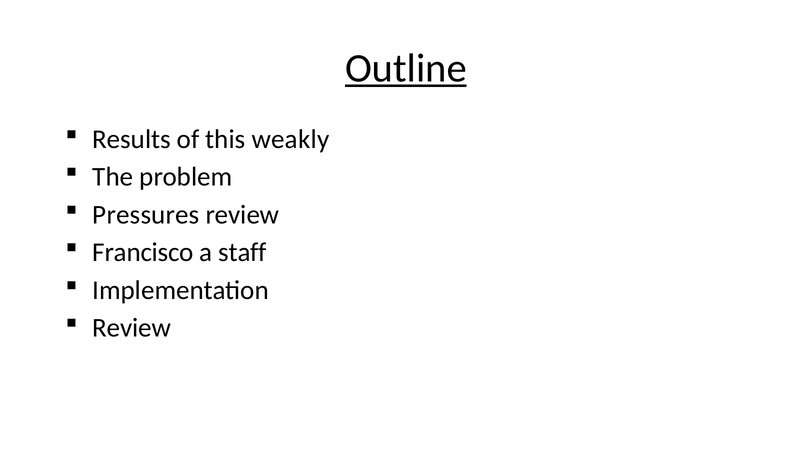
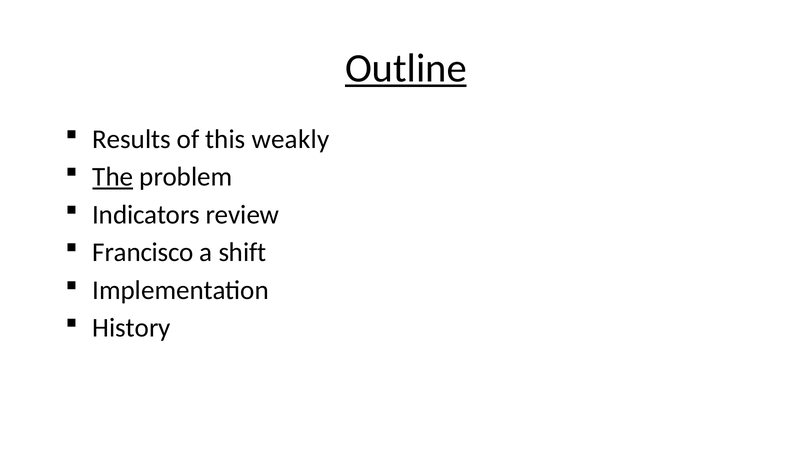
The underline: none -> present
Pressures: Pressures -> Indicators
staff: staff -> shift
Review at (132, 328): Review -> History
